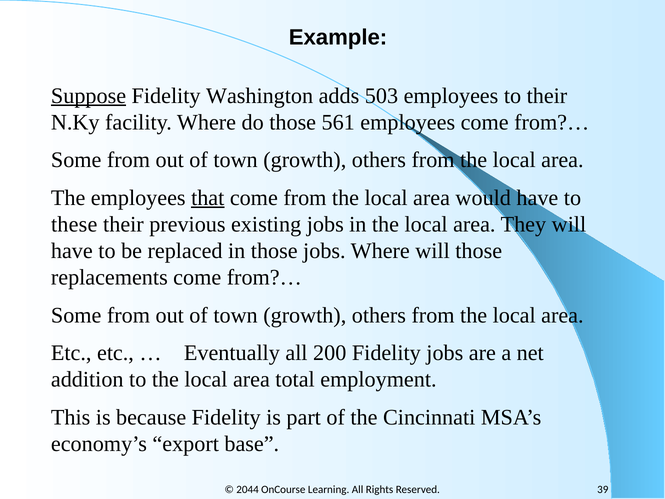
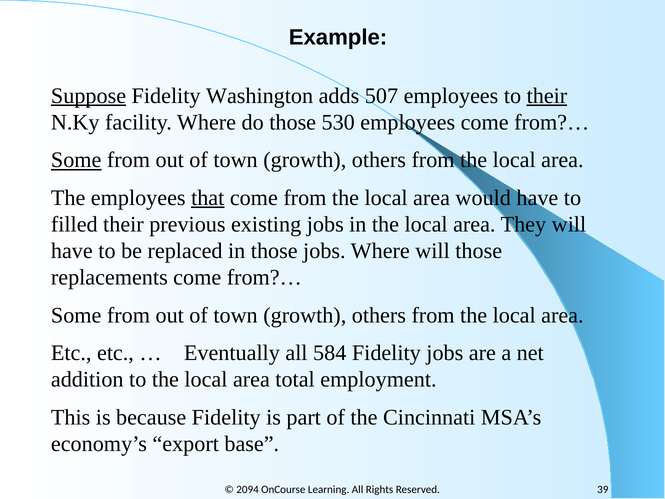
503: 503 -> 507
their at (547, 96) underline: none -> present
561: 561 -> 530
Some at (76, 160) underline: none -> present
these: these -> filled
200: 200 -> 584
2044: 2044 -> 2094
